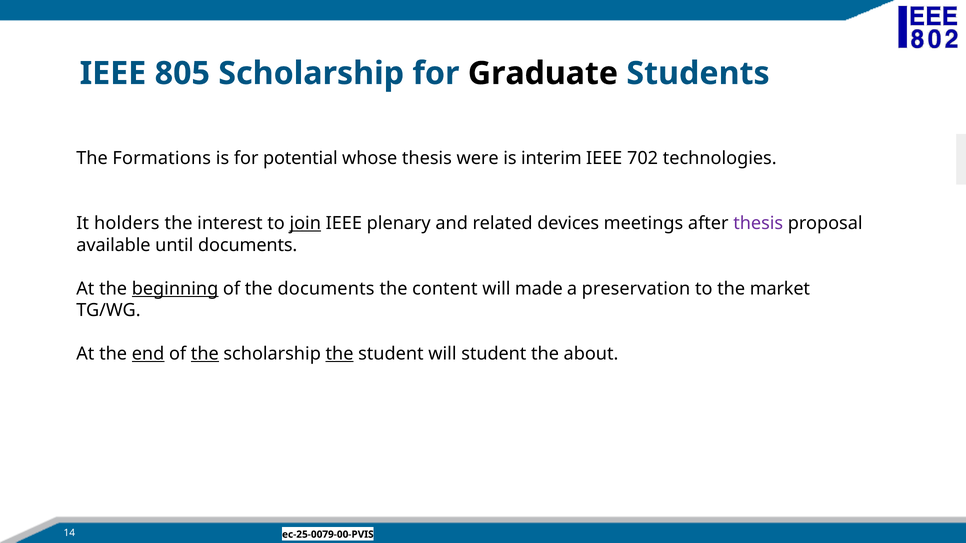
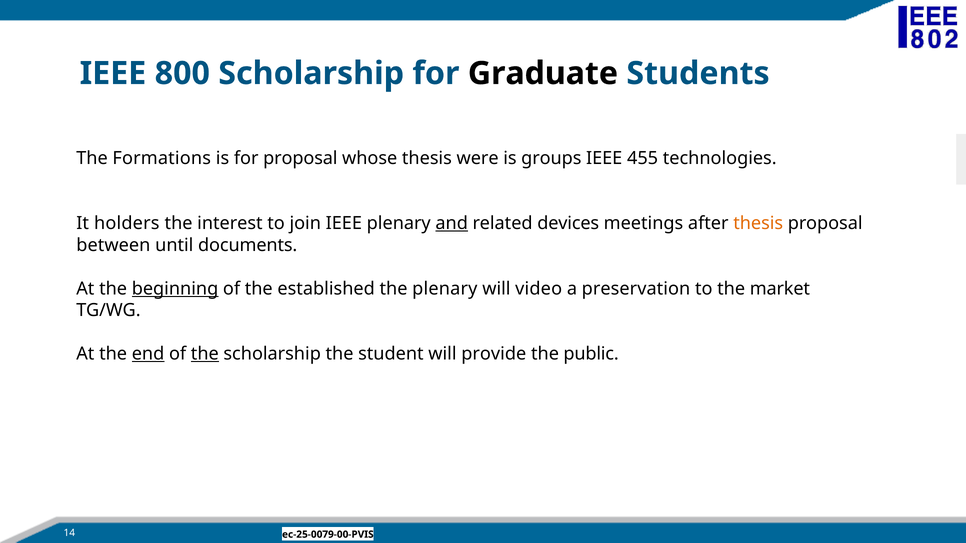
805: 805 -> 800
for potential: potential -> proposal
interim: interim -> groups
702: 702 -> 455
join underline: present -> none
and underline: none -> present
thesis at (758, 224) colour: purple -> orange
available: available -> between
the documents: documents -> established
the content: content -> plenary
made: made -> video
the at (340, 354) underline: present -> none
will student: student -> provide
about: about -> public
